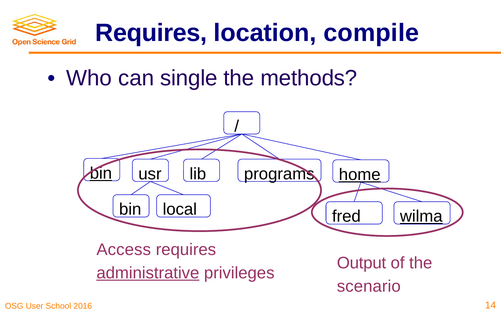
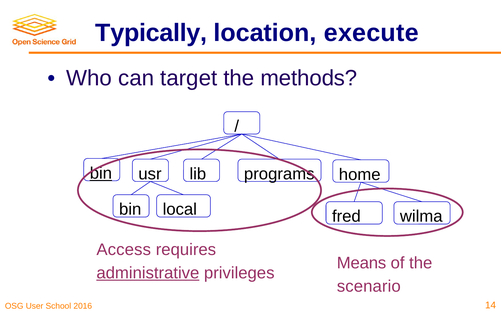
Requires at (151, 33): Requires -> Typically
compile: compile -> execute
single: single -> target
home underline: present -> none
wilma underline: present -> none
Output: Output -> Means
